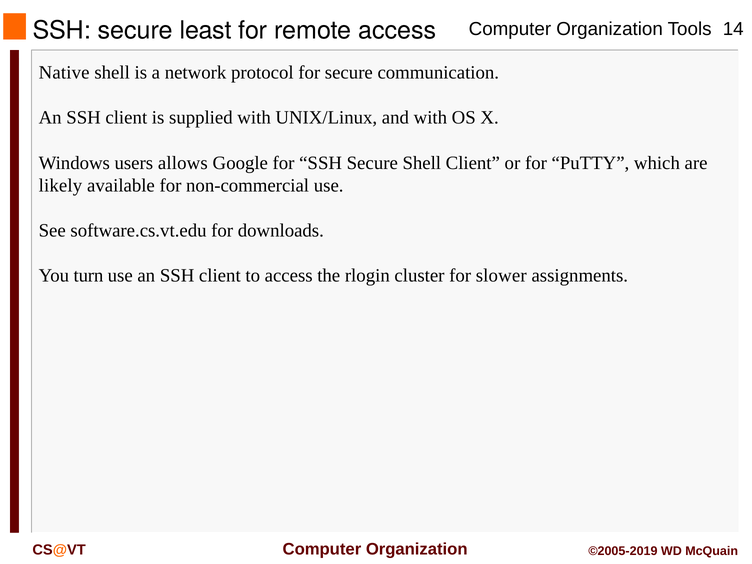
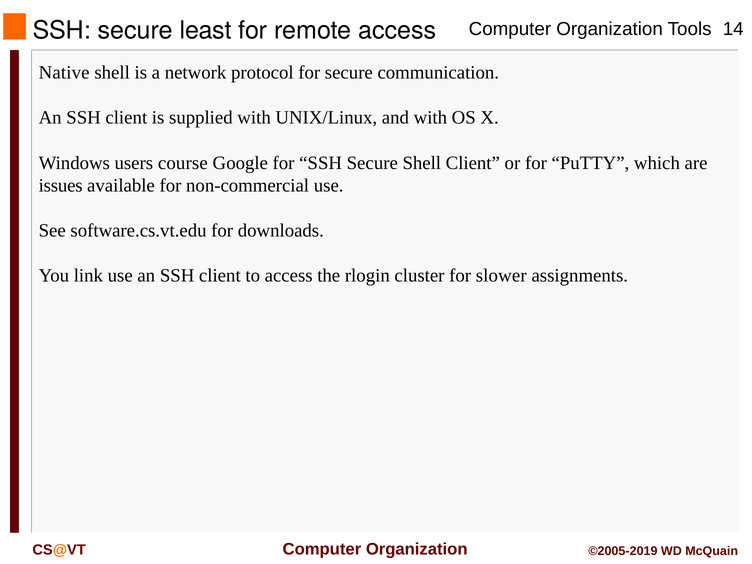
allows: allows -> course
likely: likely -> issues
turn: turn -> link
